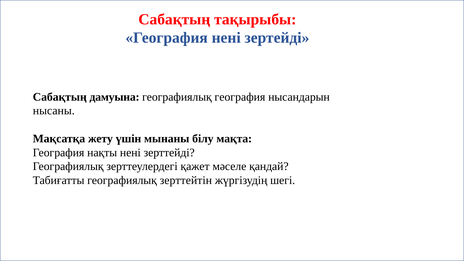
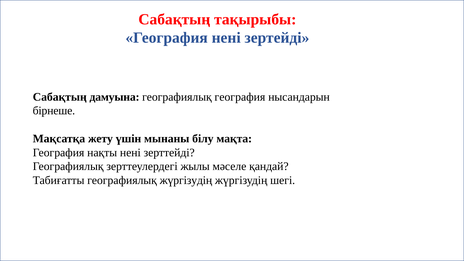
нысаны: нысаны -> бірнеше
қажет: қажет -> жылы
географиялық зерттейтін: зерттейтін -> жүргізудің
